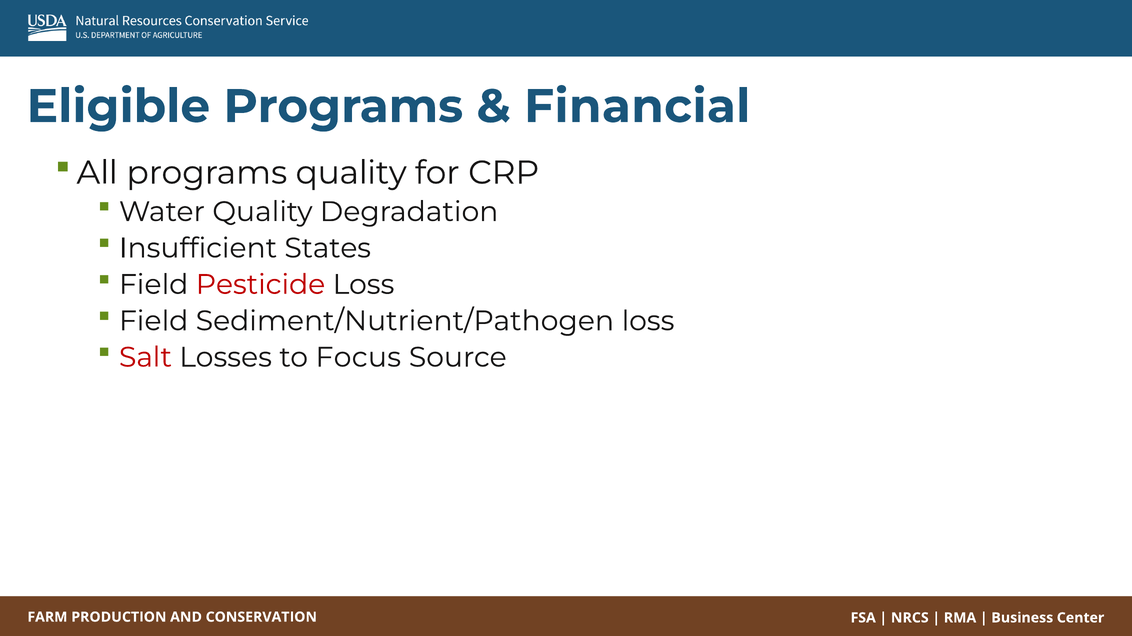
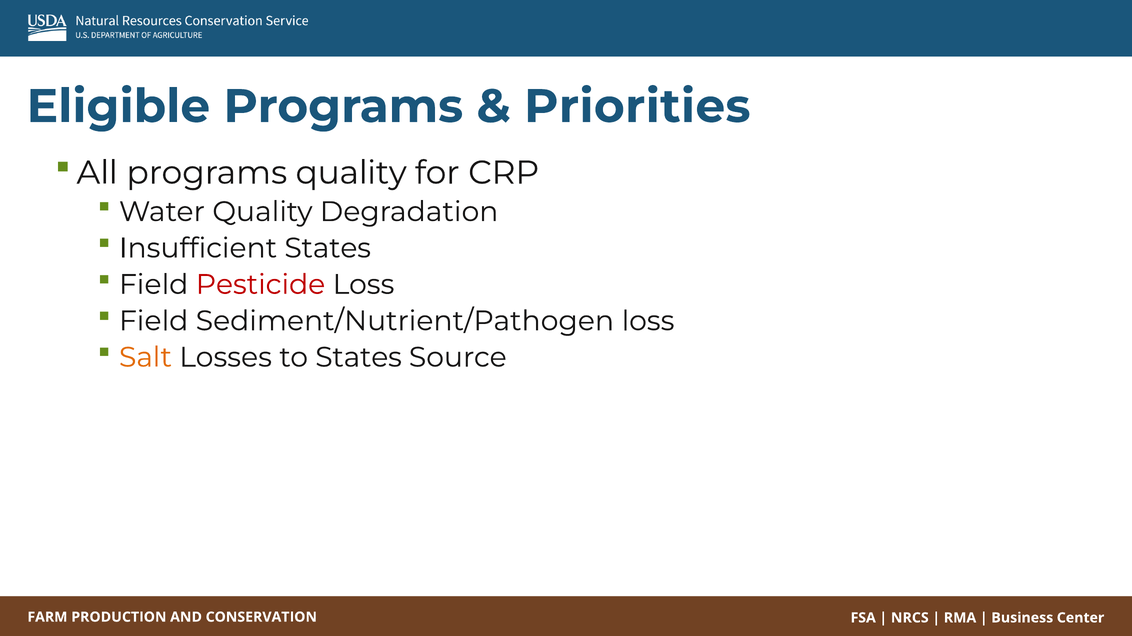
Financial: Financial -> Priorities
Salt colour: red -> orange
to Focus: Focus -> States
